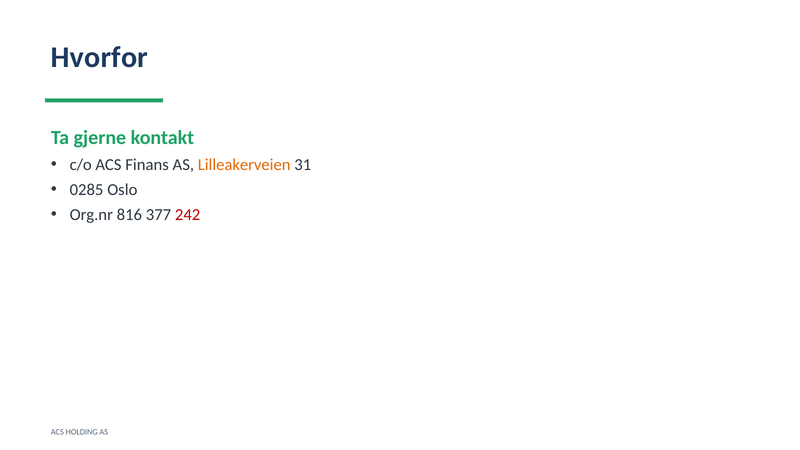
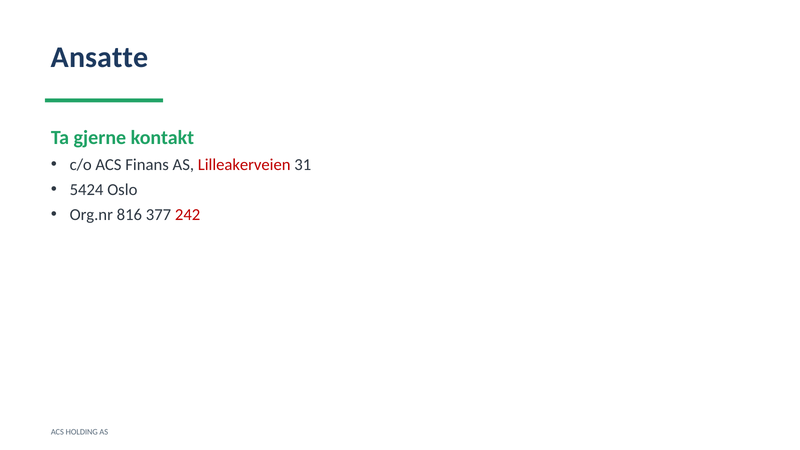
Hvorfor: Hvorfor -> Ansatte
Lilleakerveien colour: orange -> red
0285: 0285 -> 5424
